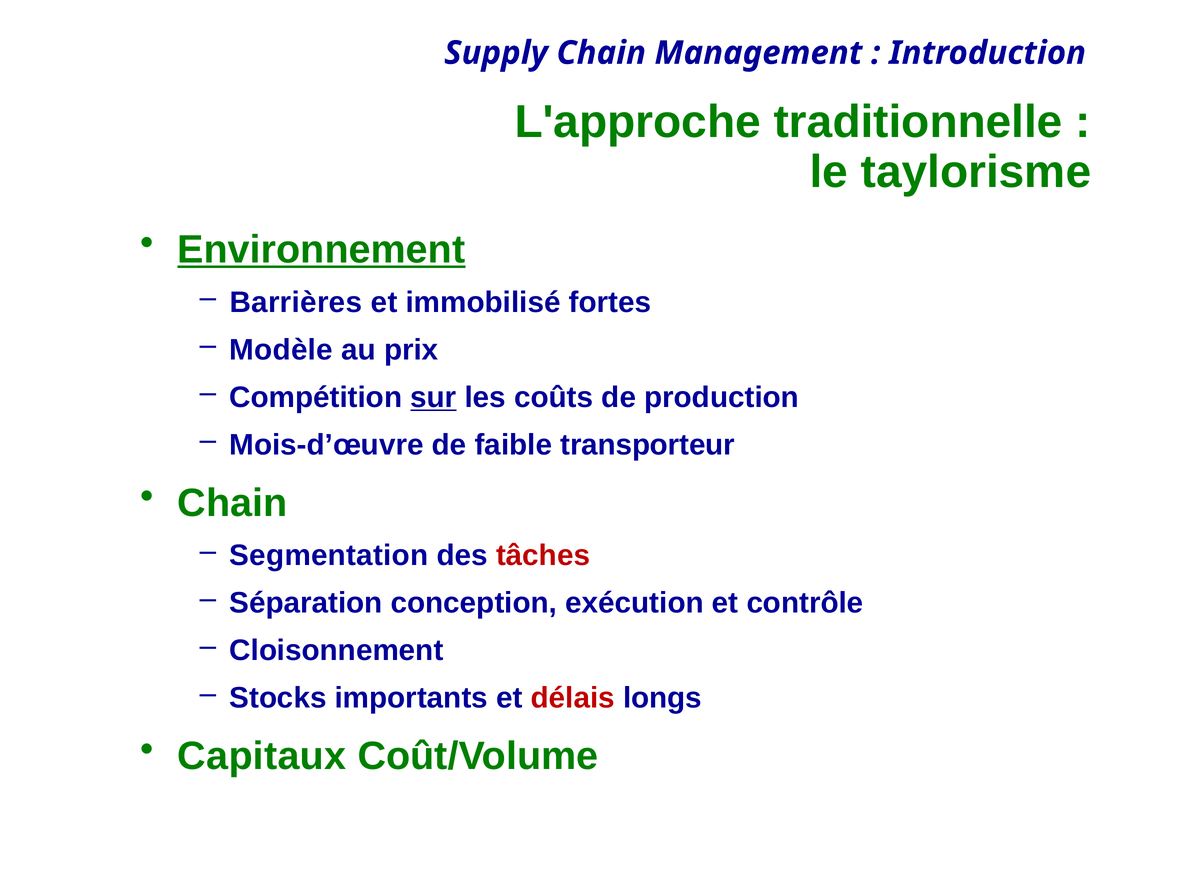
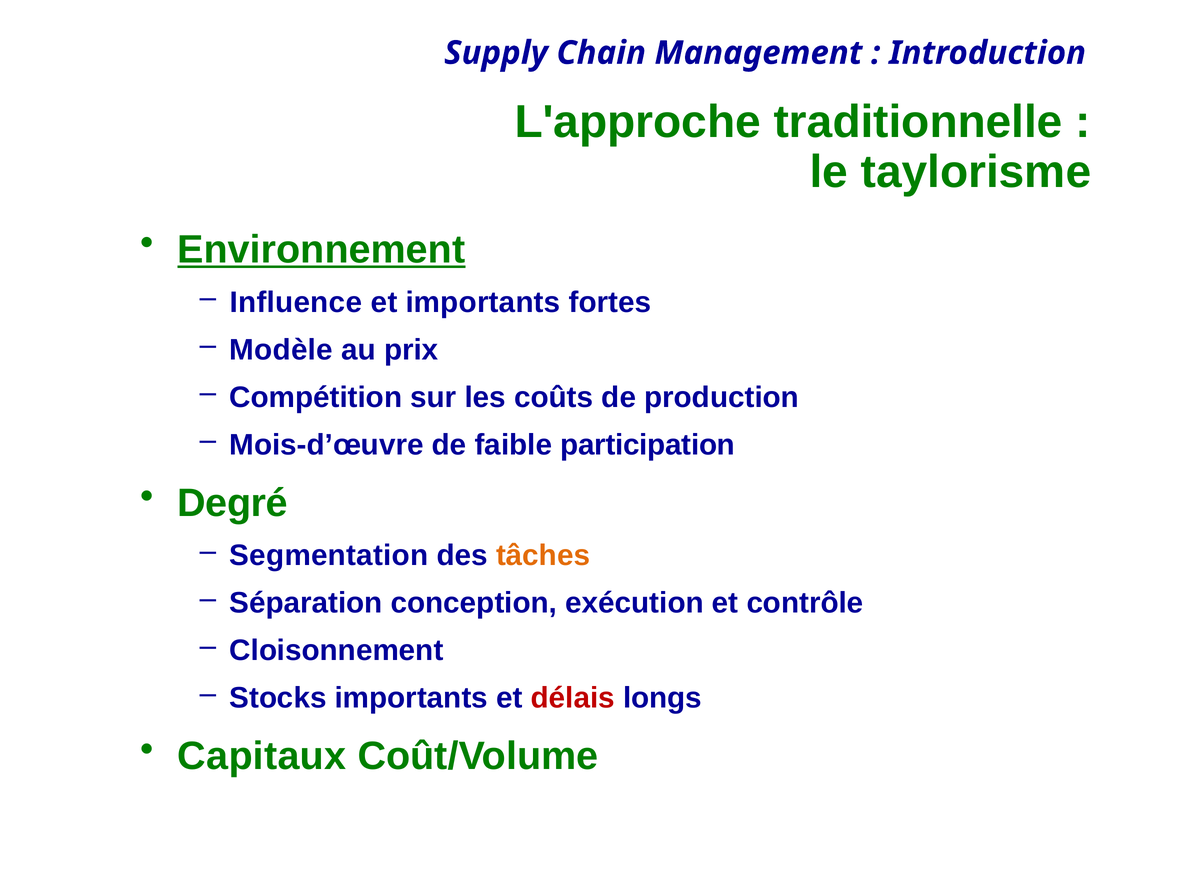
Barrières: Barrières -> Influence
et immobilisé: immobilisé -> importants
sur underline: present -> none
transporteur: transporteur -> participation
Chain at (232, 503): Chain -> Degré
tâches colour: red -> orange
